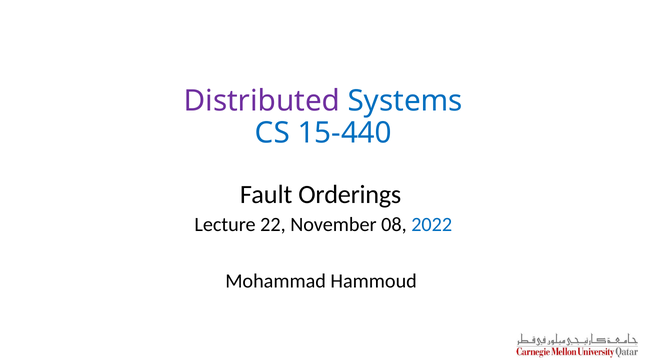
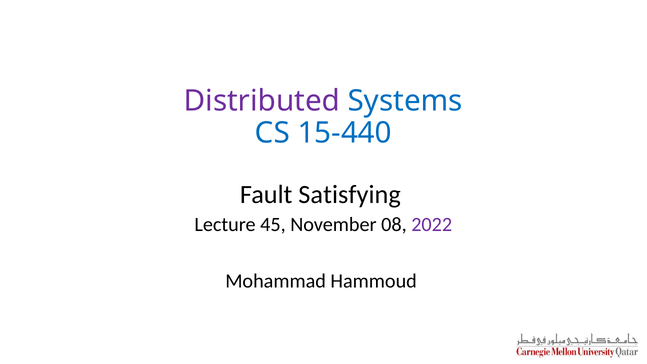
Orderings: Orderings -> Satisfying
22: 22 -> 45
2022 colour: blue -> purple
